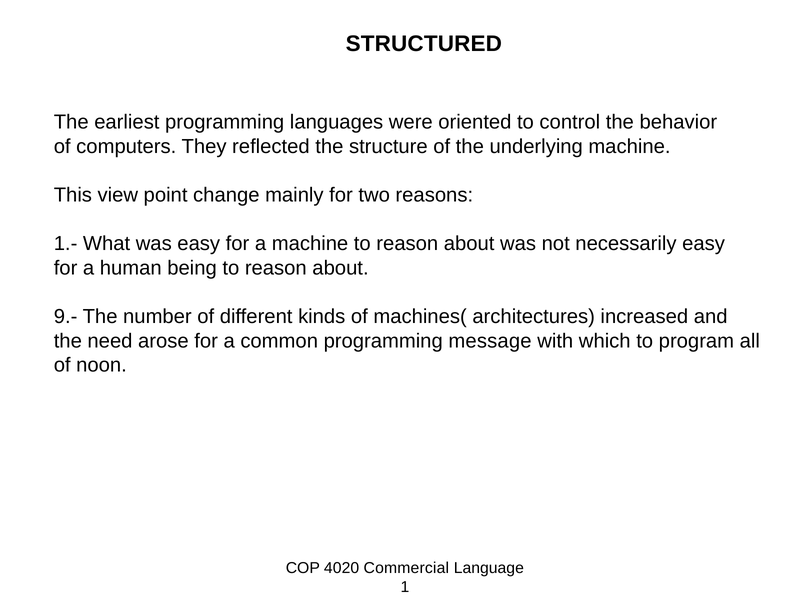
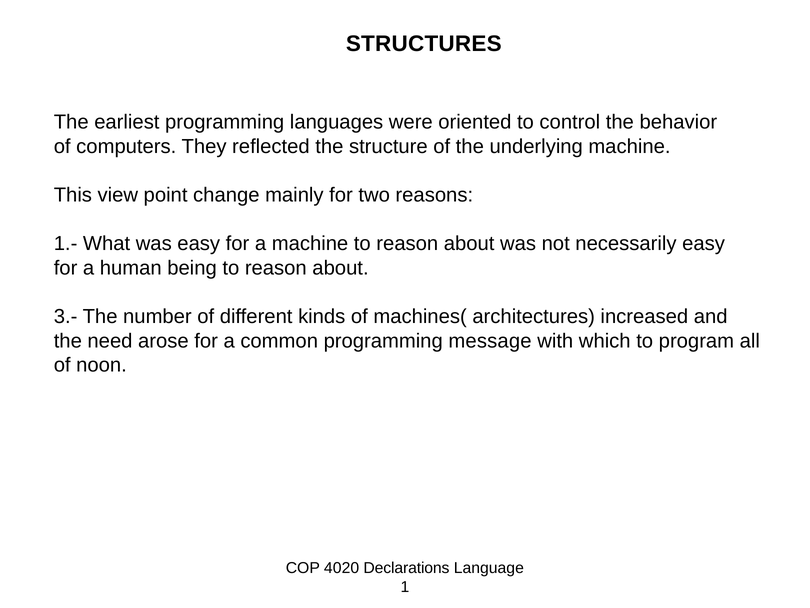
STRUCTURED: STRUCTURED -> STRUCTURES
9.-: 9.- -> 3.-
Commercial: Commercial -> Declarations
